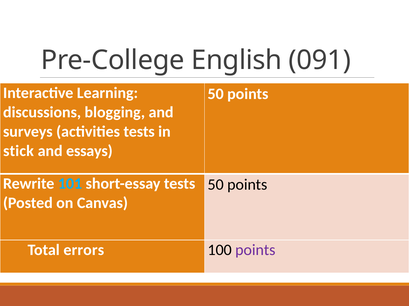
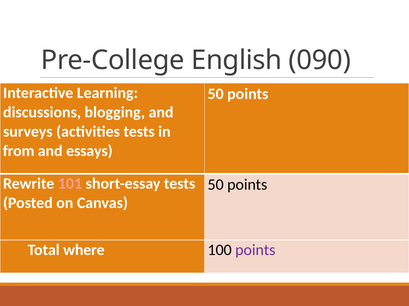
091: 091 -> 090
stick: stick -> from
101 colour: light blue -> pink
errors: errors -> where
